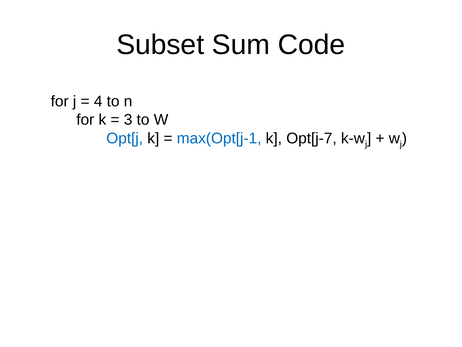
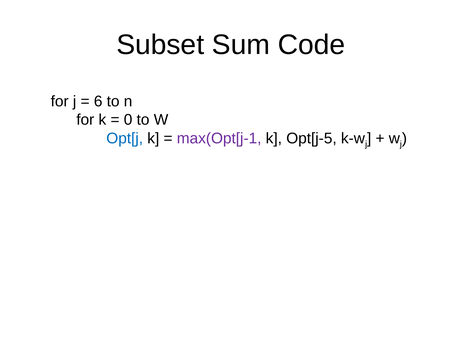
4: 4 -> 6
3: 3 -> 0
max(Opt[j-1 colour: blue -> purple
Opt[j-7: Opt[j-7 -> Opt[j-5
